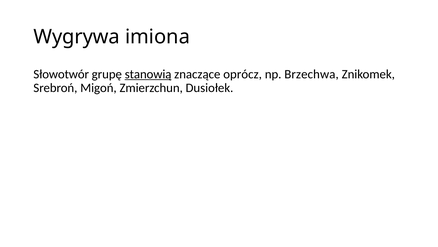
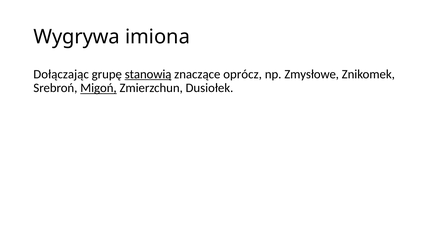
Słowotwór: Słowotwór -> Dołączając
Brzechwa: Brzechwa -> Zmysłowe
Migoń underline: none -> present
